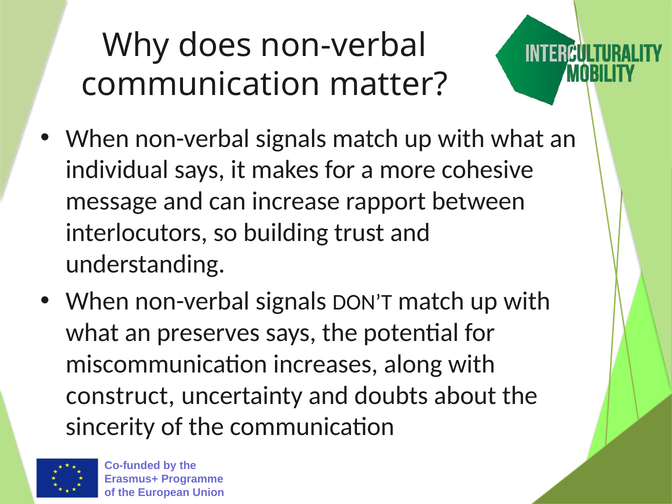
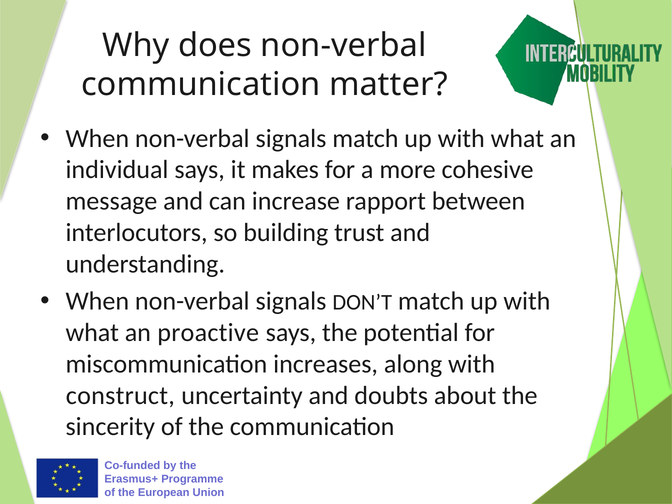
preserves: preserves -> proactive
